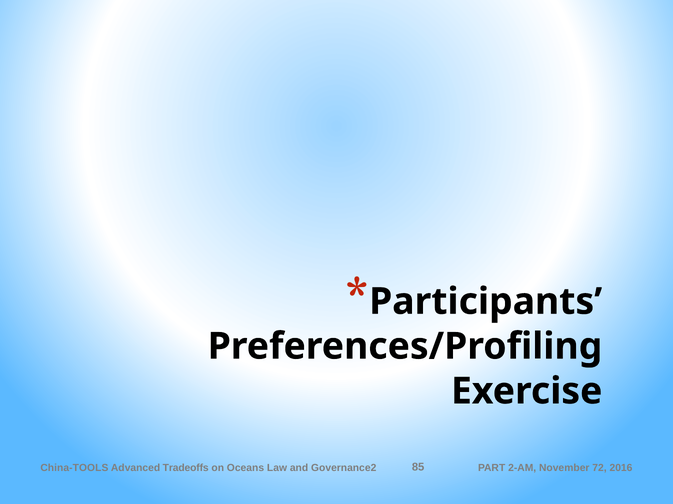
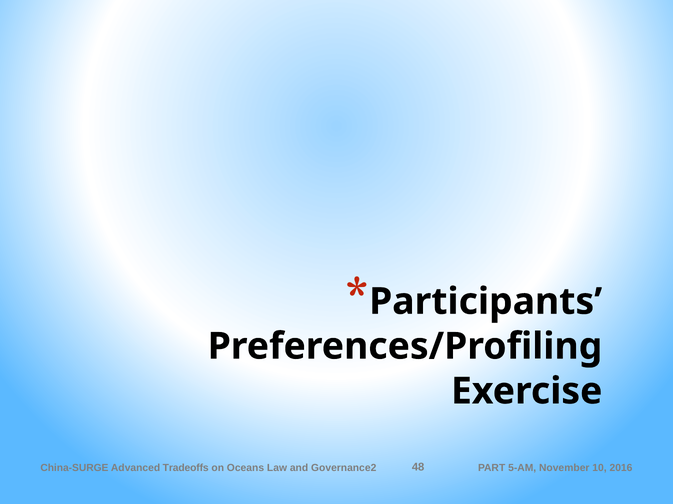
China-TOOLS: China-TOOLS -> China-SURGE
85: 85 -> 48
2-AM: 2-AM -> 5-AM
72: 72 -> 10
